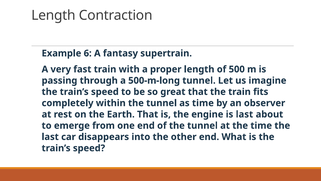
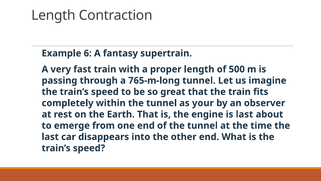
500-m-long: 500-m-long -> 765-m-long
as time: time -> your
